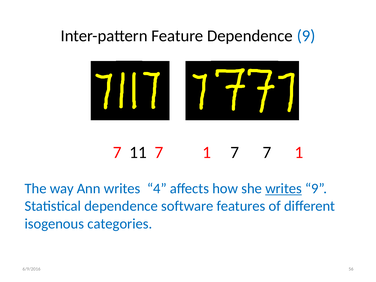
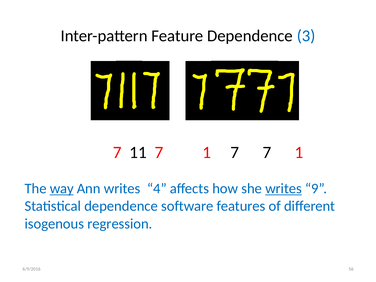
Dependence 9: 9 -> 3
way underline: none -> present
categories: categories -> regression
